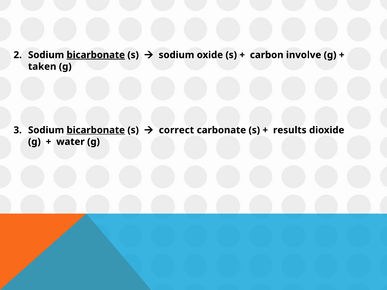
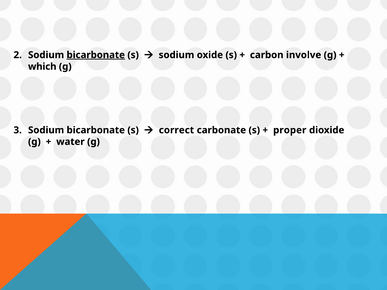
taken: taken -> which
bicarbonate at (96, 130) underline: present -> none
results: results -> proper
